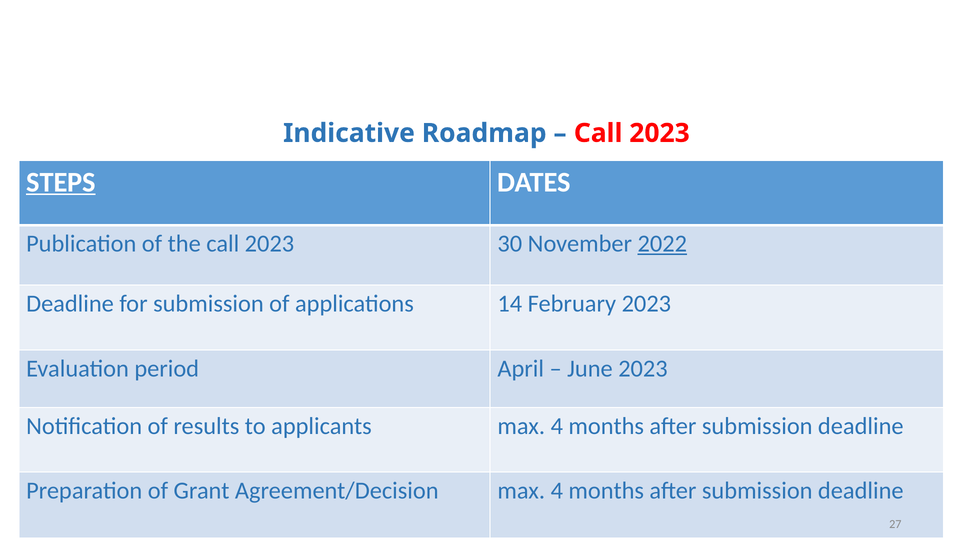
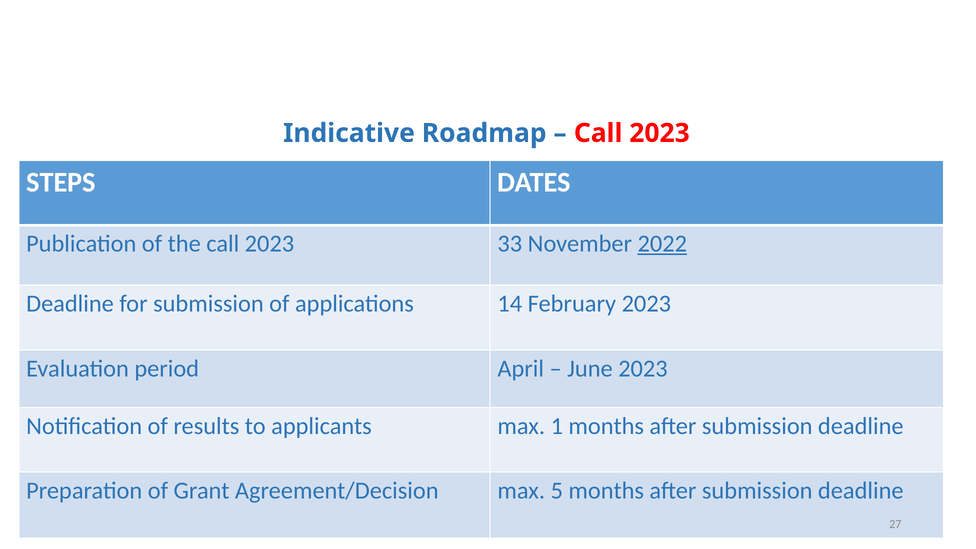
STEPS underline: present -> none
30: 30 -> 33
applicants max 4: 4 -> 1
Agreement/Decision max 4: 4 -> 5
